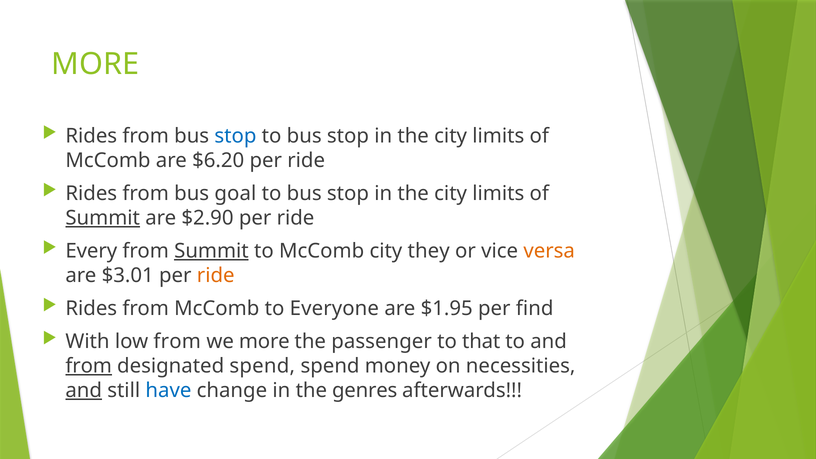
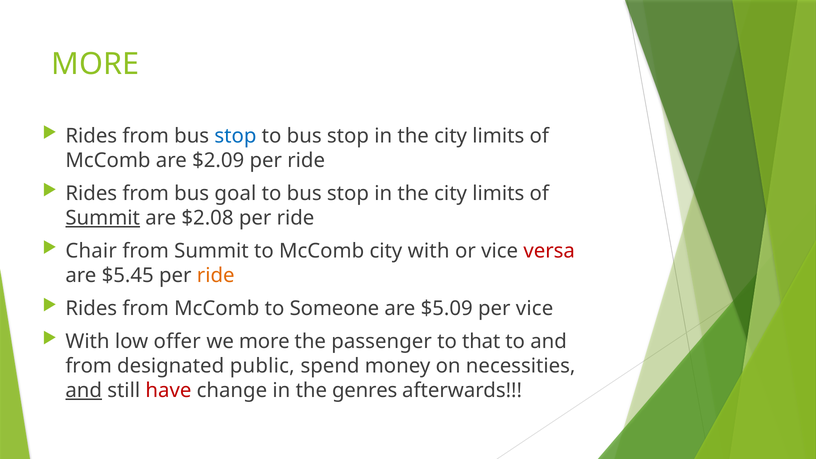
$6.20: $6.20 -> $2.09
$2.90: $2.90 -> $2.08
Every: Every -> Chair
Summit at (211, 251) underline: present -> none
city they: they -> with
versa colour: orange -> red
$3.01: $3.01 -> $5.45
Everyone: Everyone -> Someone
$1.95: $1.95 -> $5.09
per find: find -> vice
low from: from -> offer
from at (89, 366) underline: present -> none
designated spend: spend -> public
have colour: blue -> red
